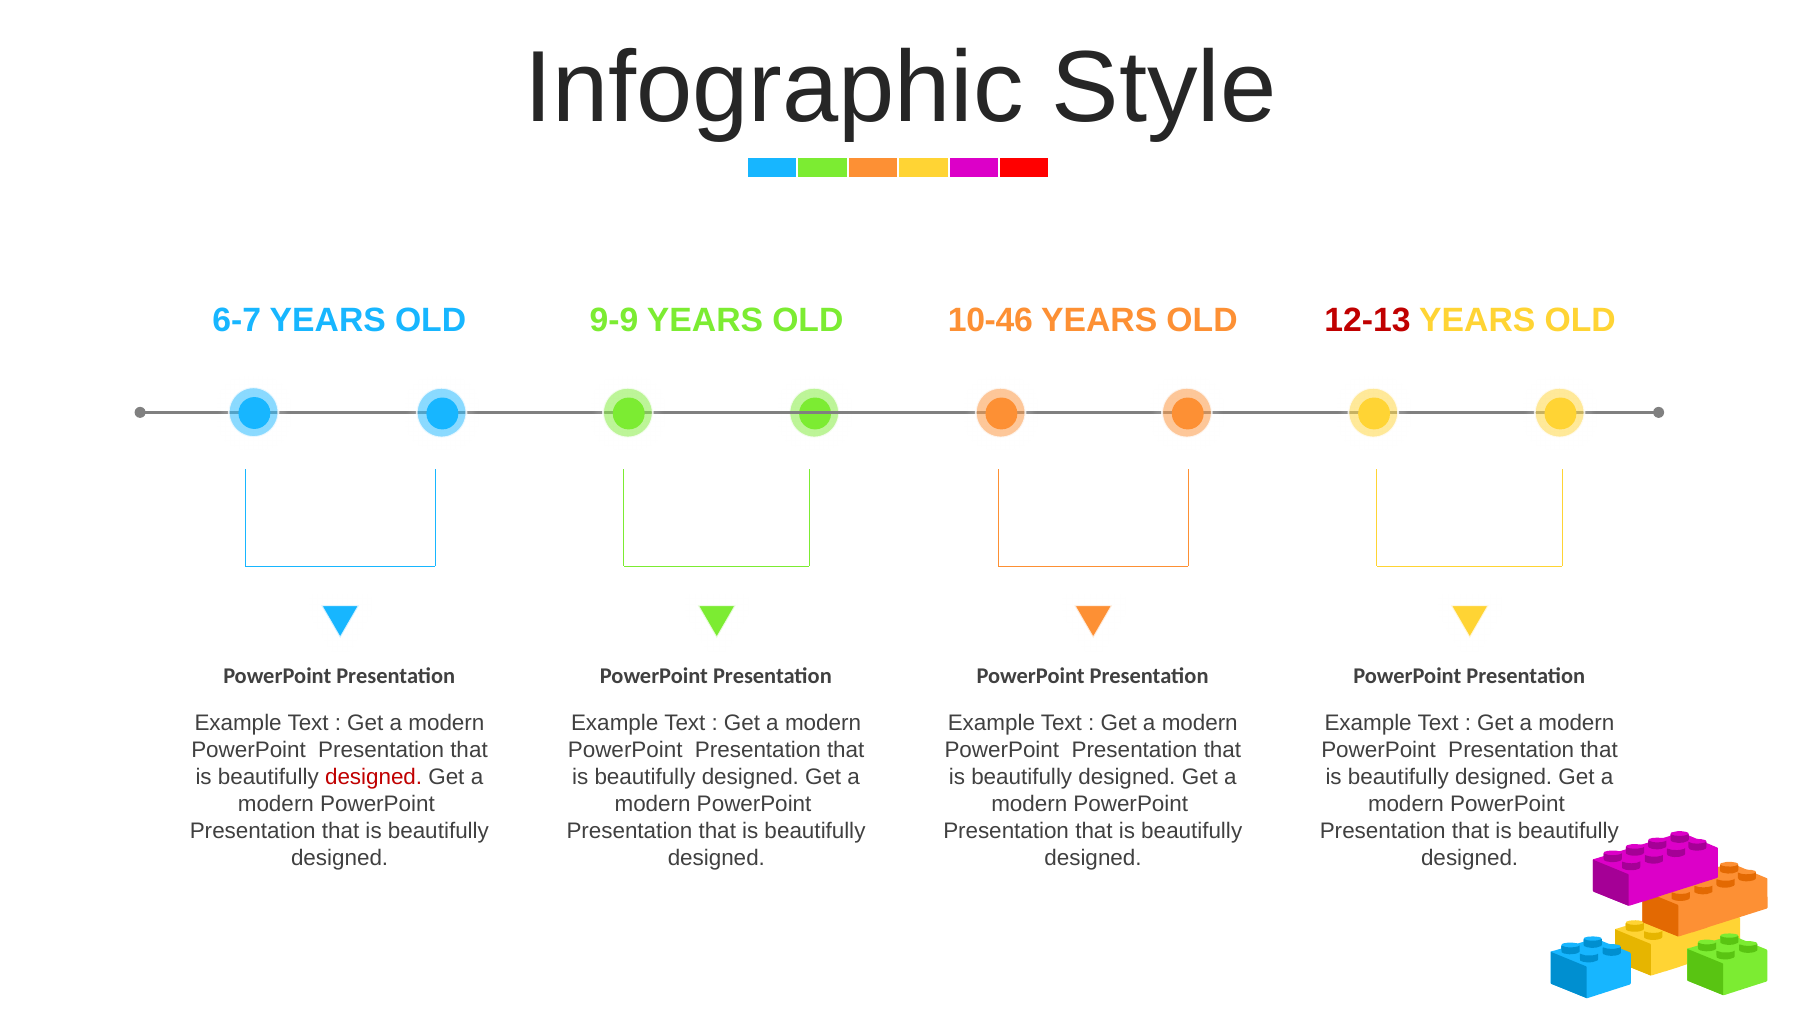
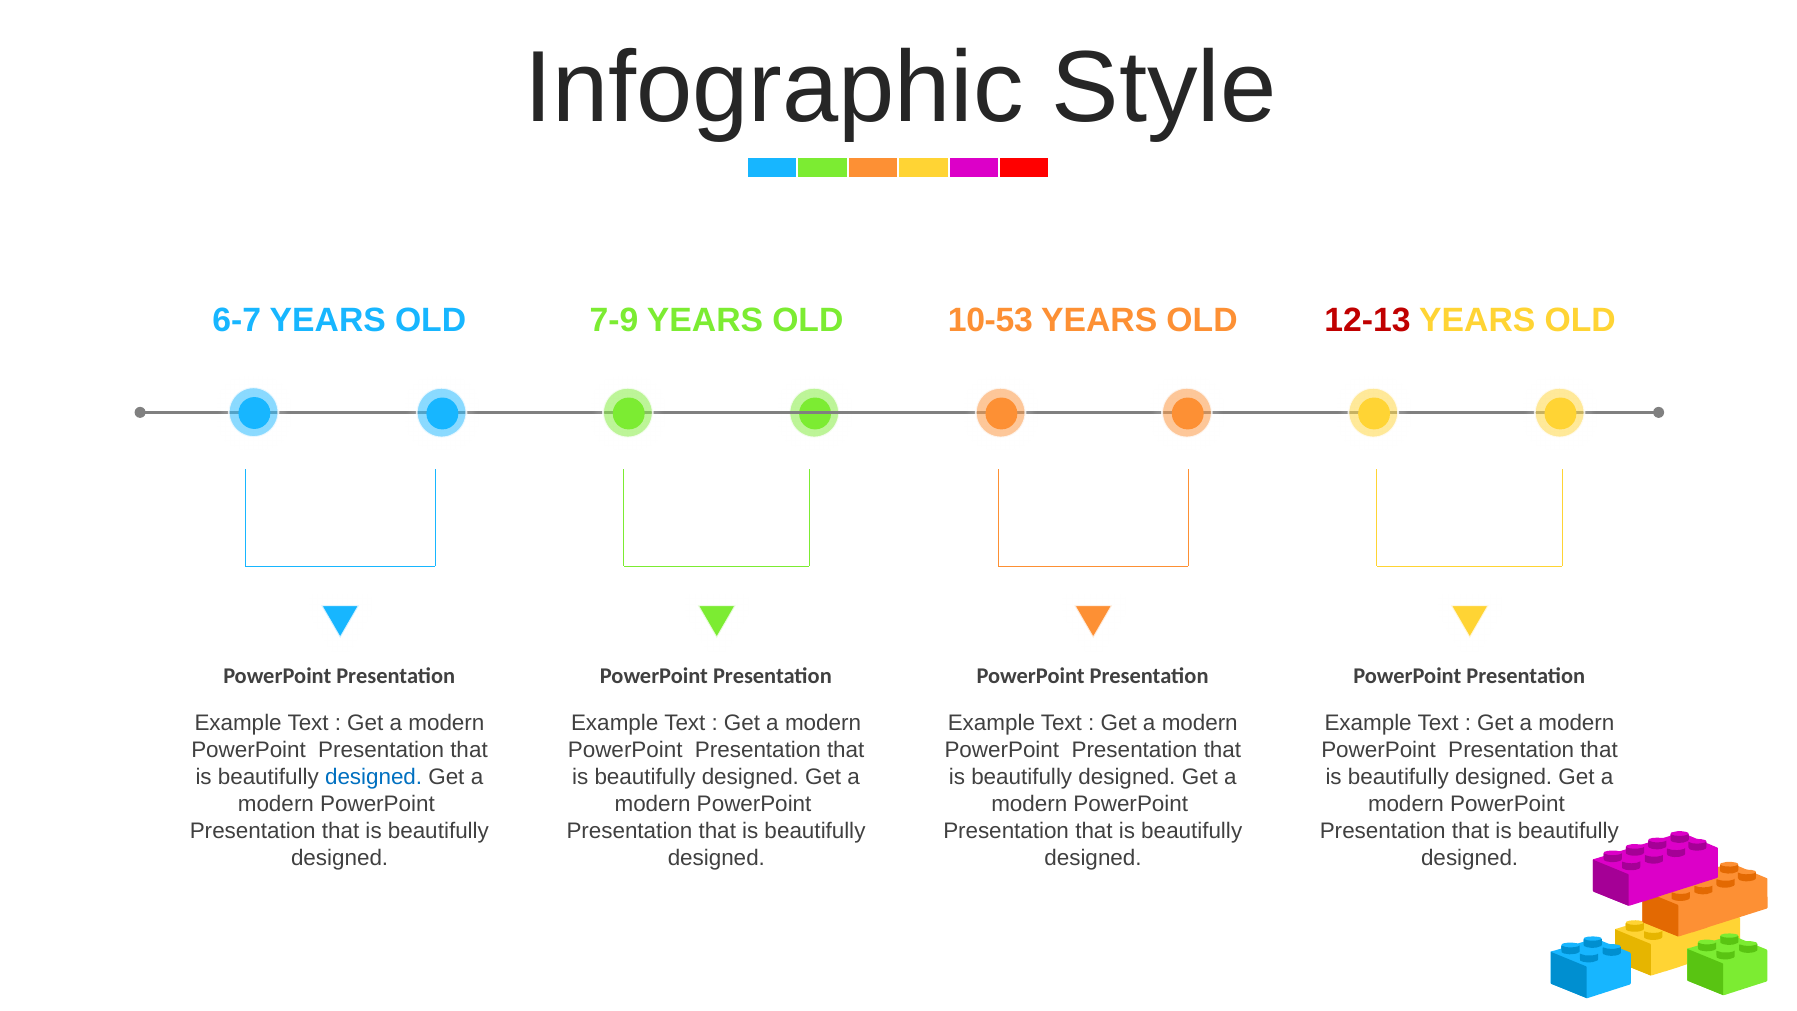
9-9: 9-9 -> 7-9
10-46: 10-46 -> 10-53
designed at (374, 777) colour: red -> blue
